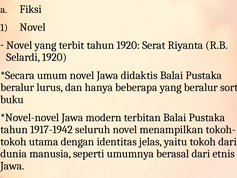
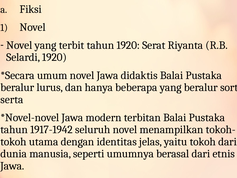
buku: buku -> serta
